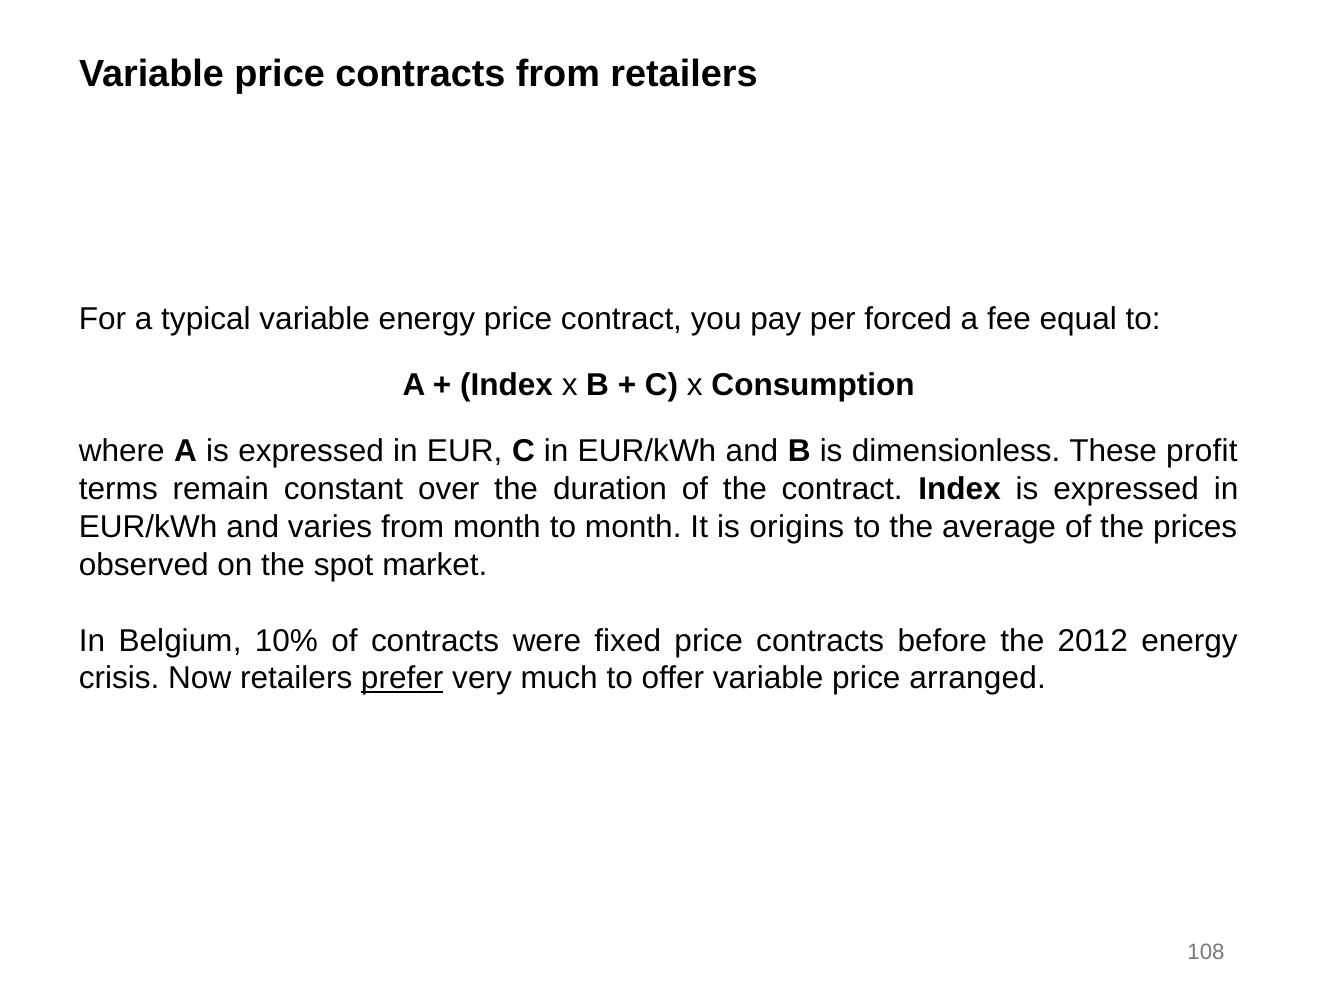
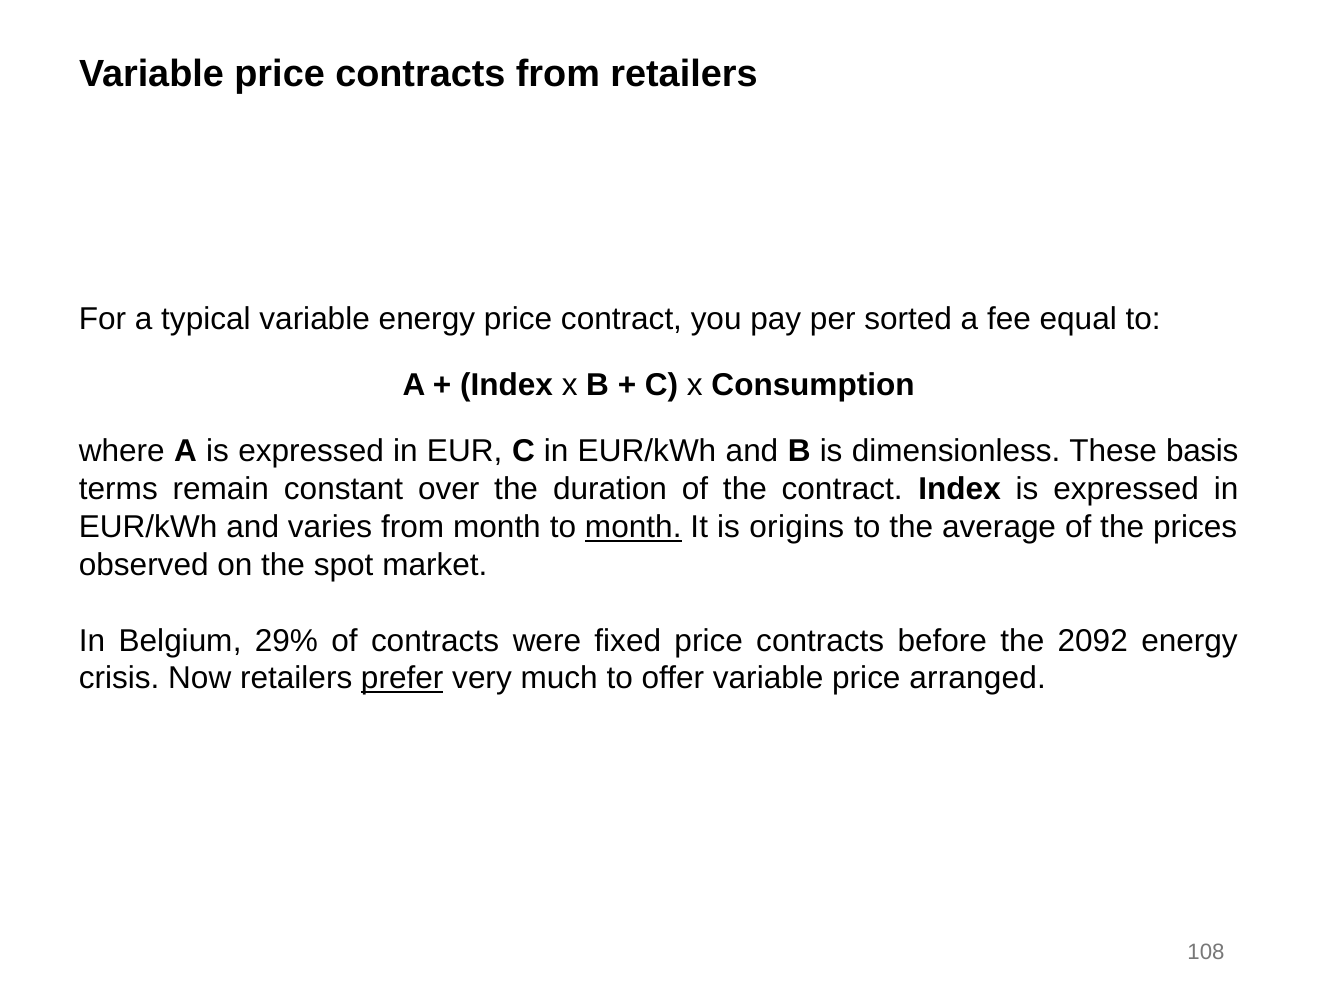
forced: forced -> sorted
profit: profit -> basis
month at (633, 527) underline: none -> present
10%: 10% -> 29%
2012: 2012 -> 2092
